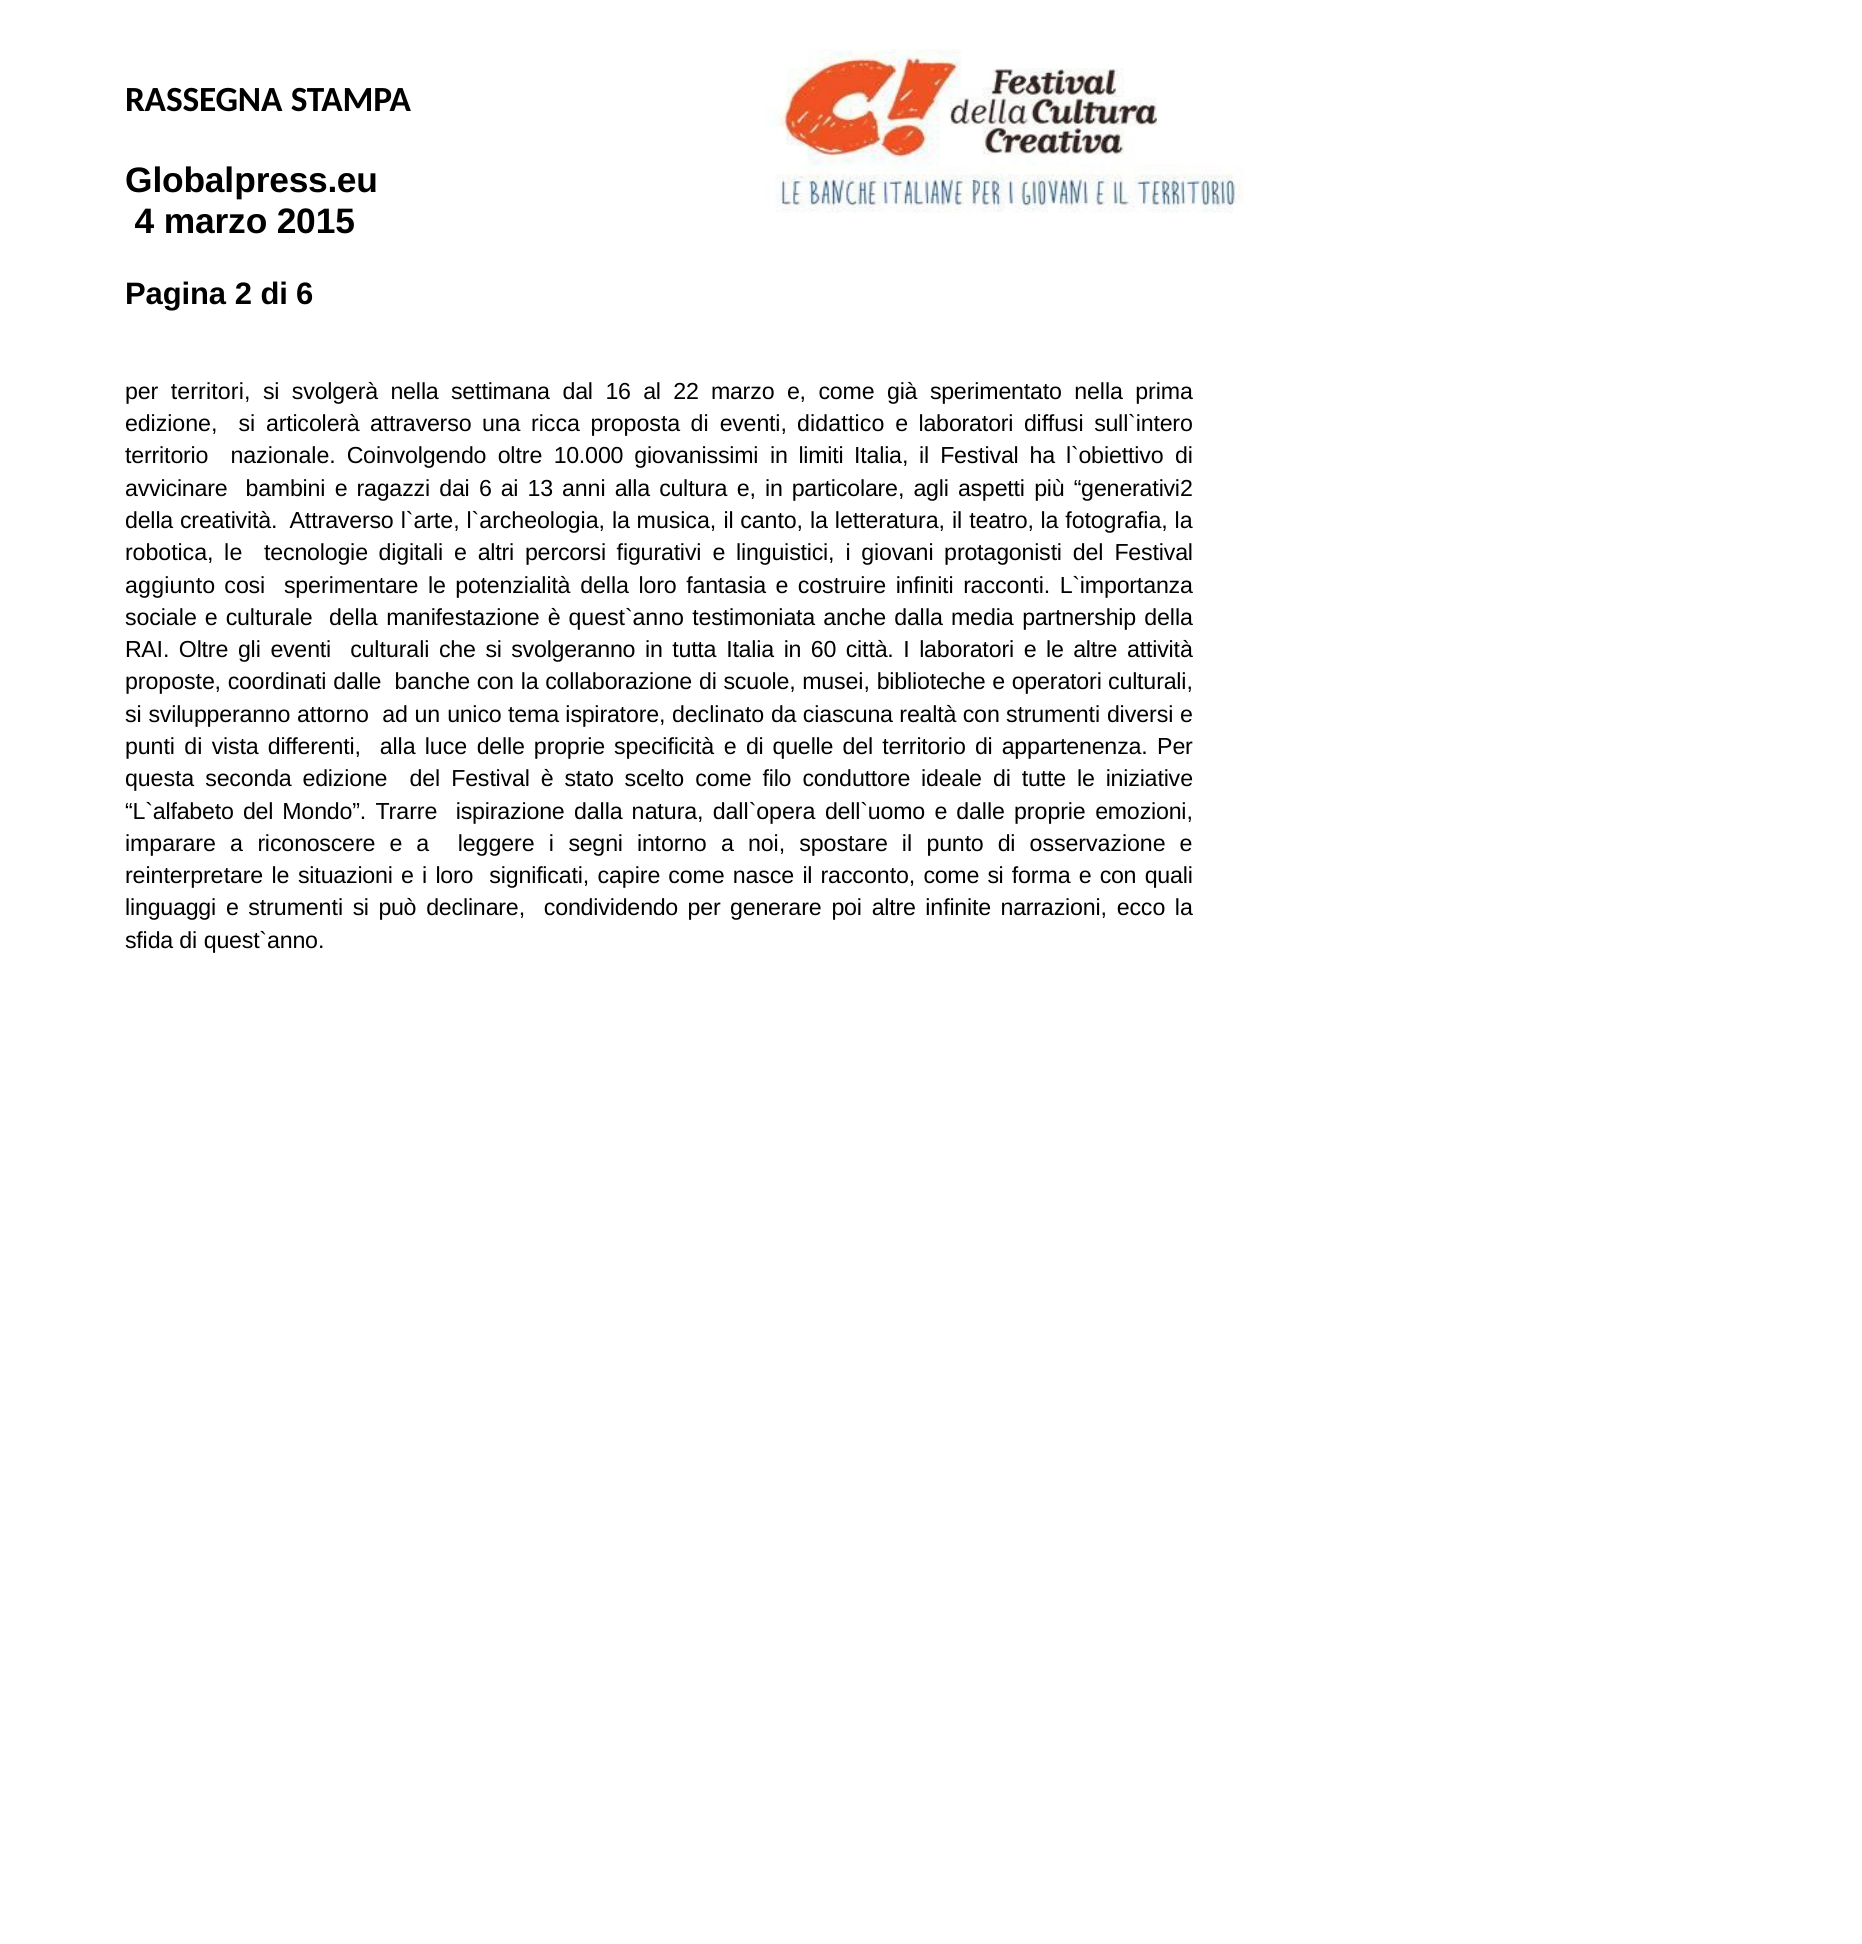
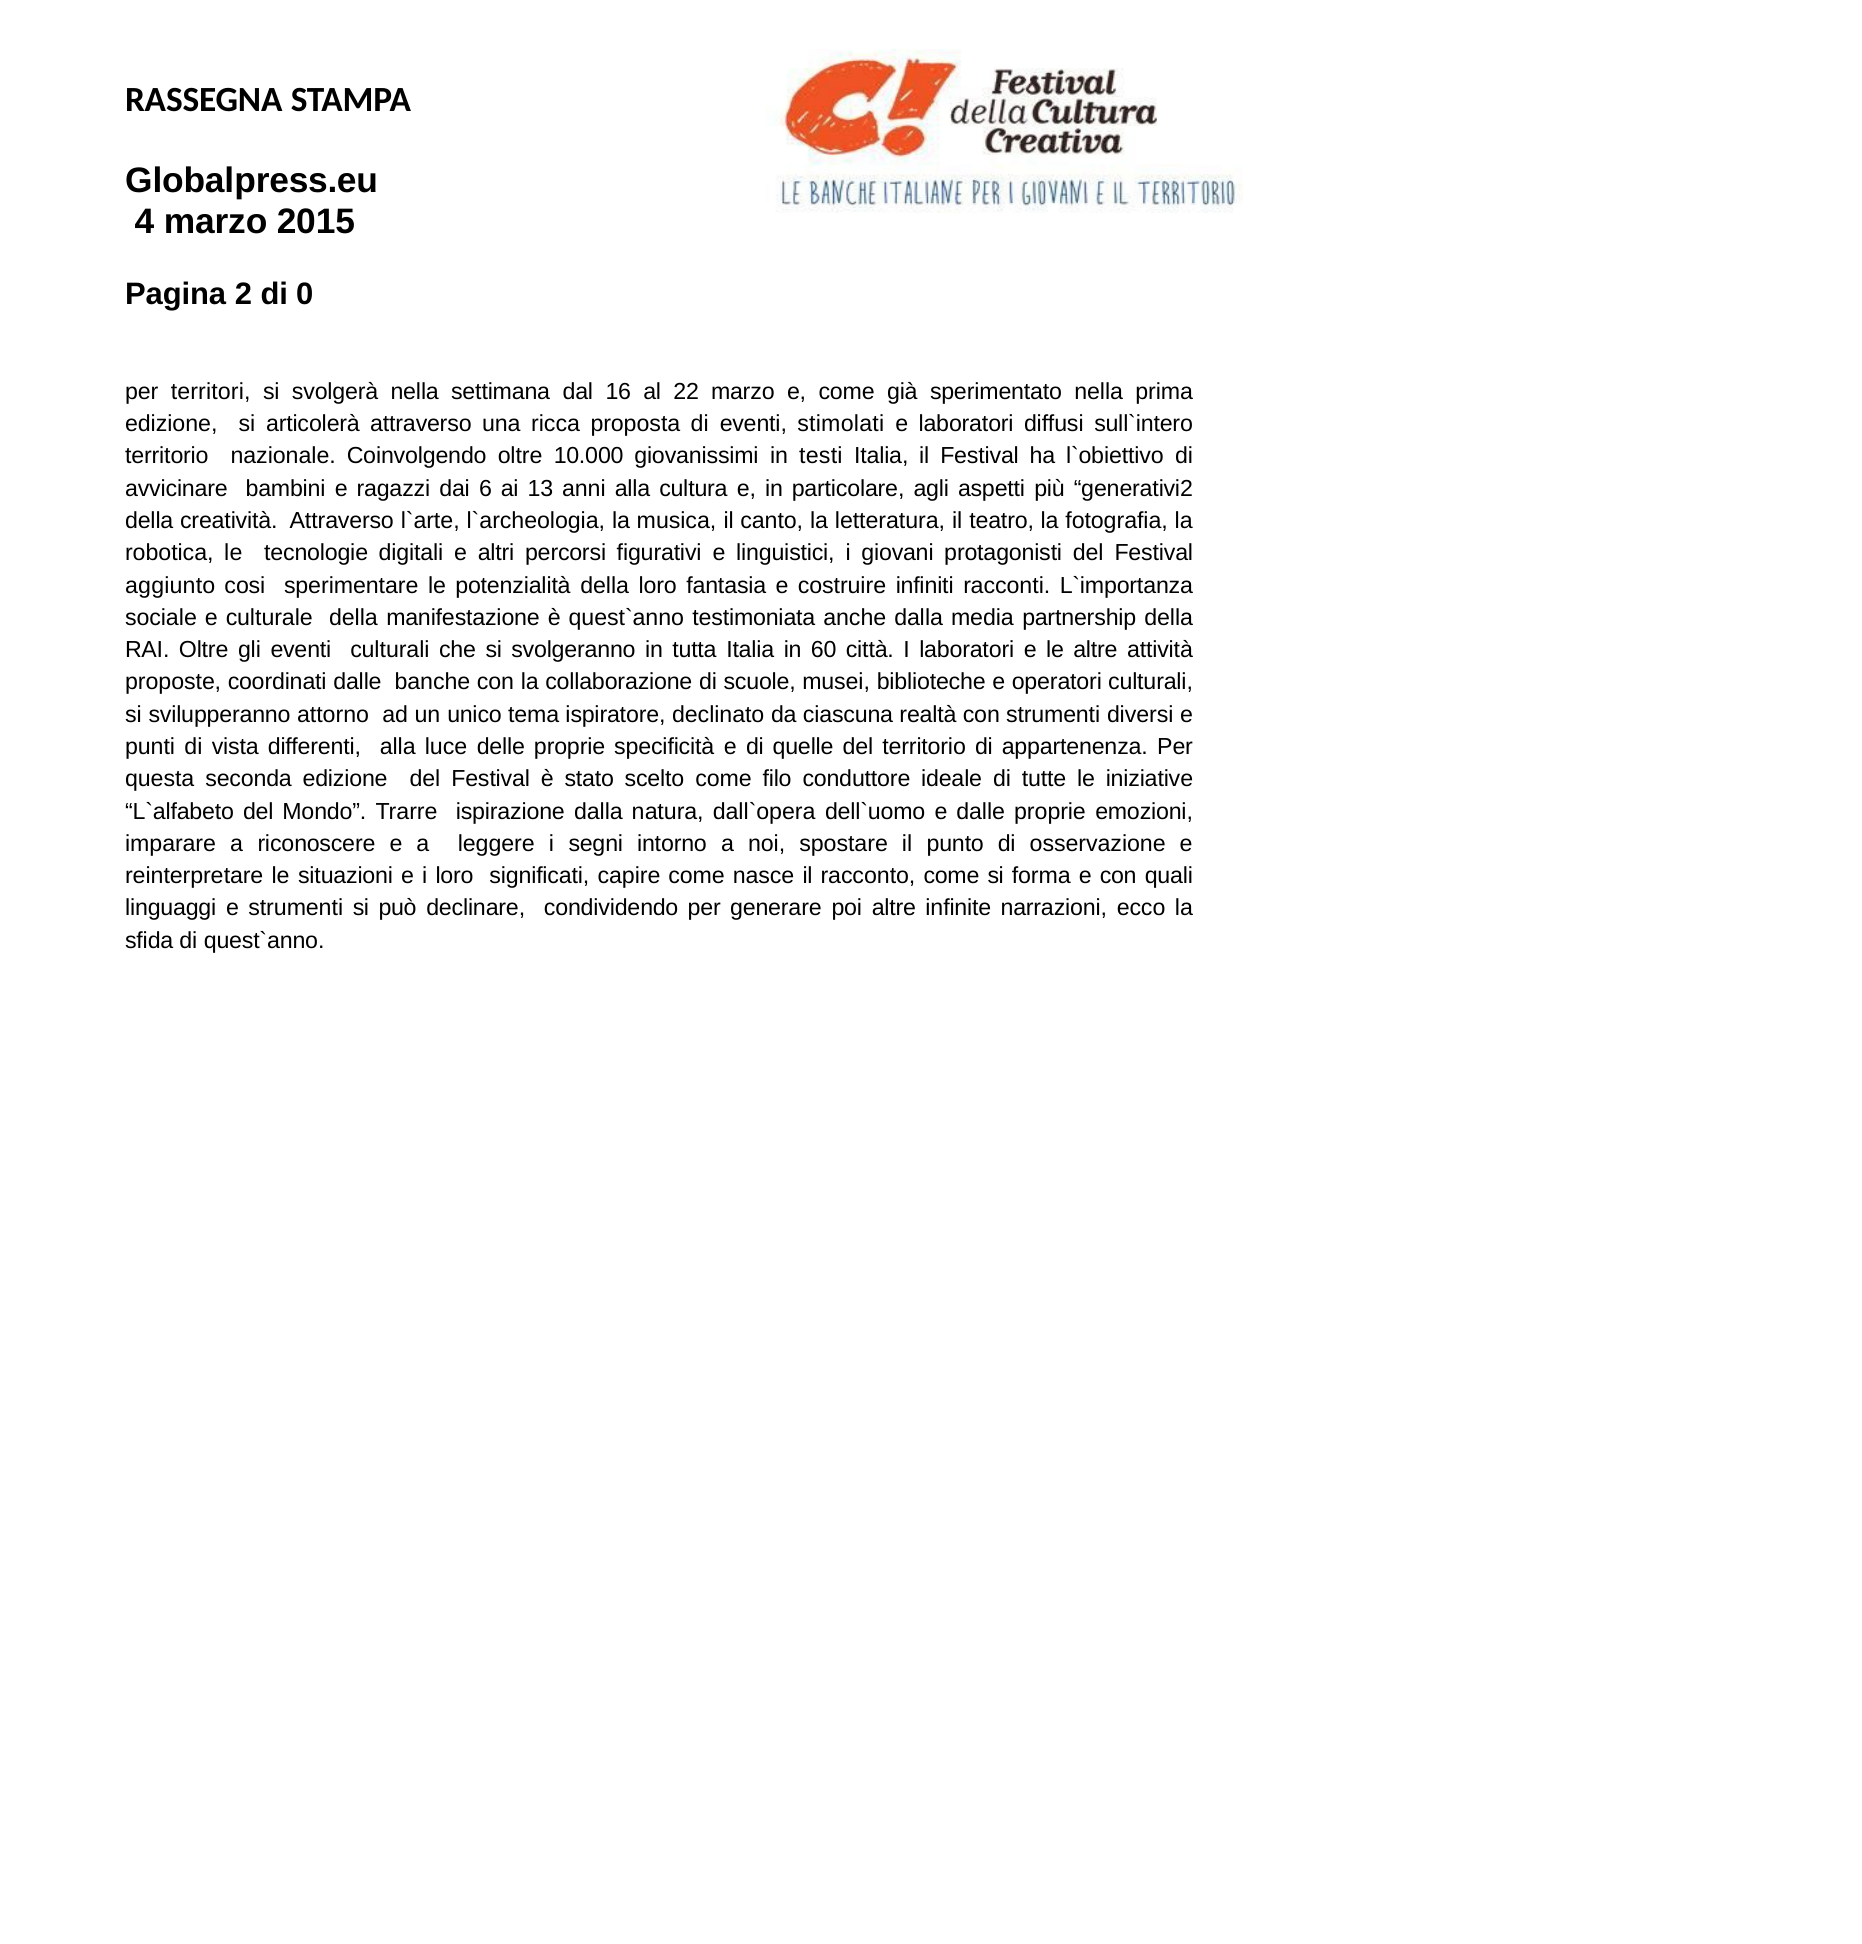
di 6: 6 -> 0
didattico: didattico -> stimolati
limiti: limiti -> testi
